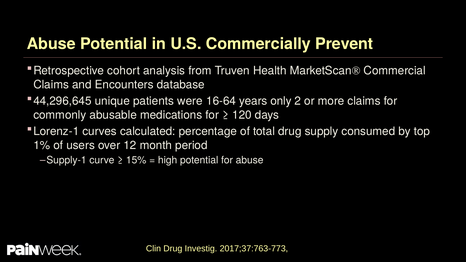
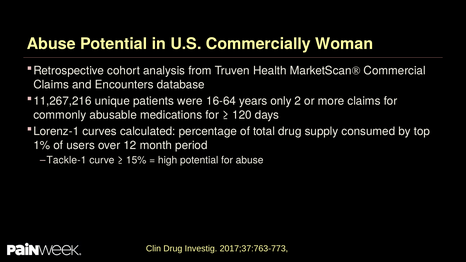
Prevent: Prevent -> Woman
44,296,645: 44,296,645 -> 11,267,216
Supply-1: Supply-1 -> Tackle-1
